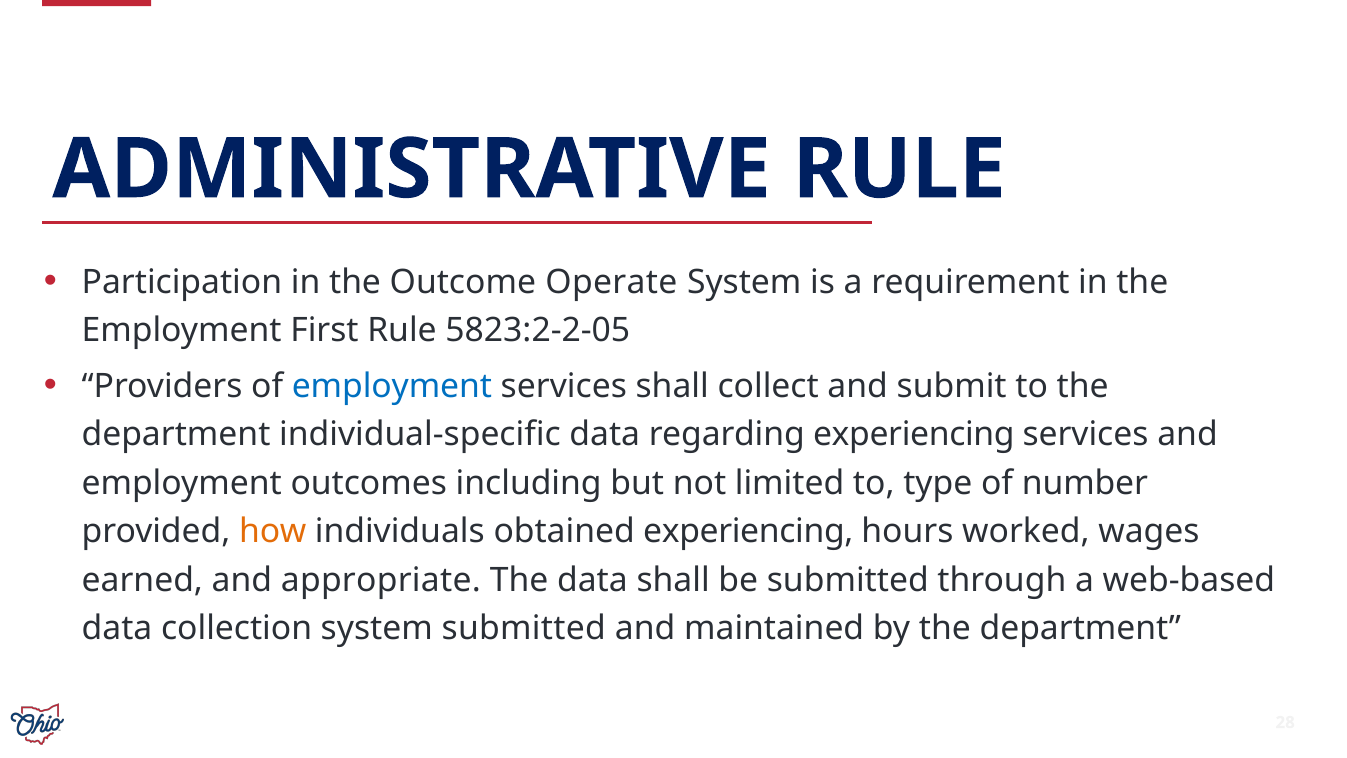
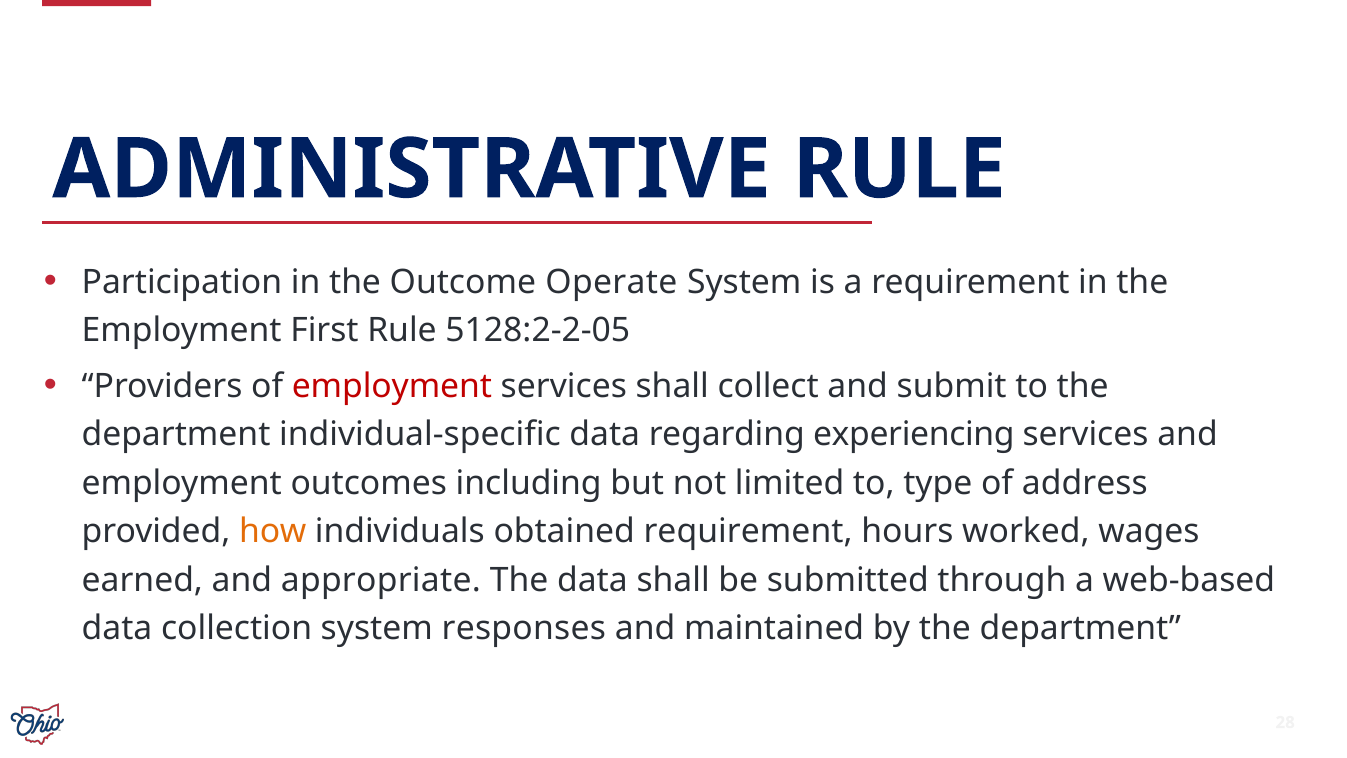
5823:2-2-05: 5823:2-2-05 -> 5128:2-2-05
employment at (392, 386) colour: blue -> red
number: number -> address
obtained experiencing: experiencing -> requirement
system submitted: submitted -> responses
